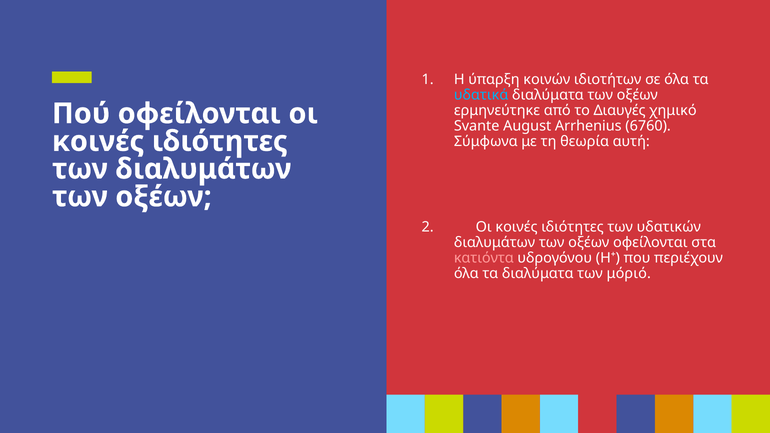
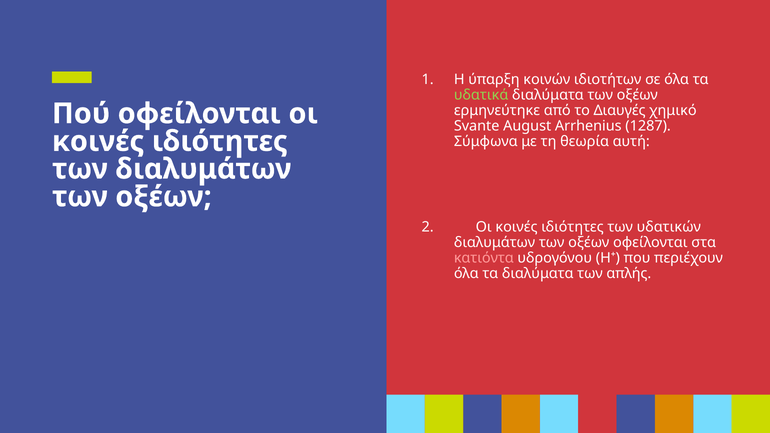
υδατικά colour: light blue -> light green
6760: 6760 -> 1287
μόριό: μόριό -> απλής
